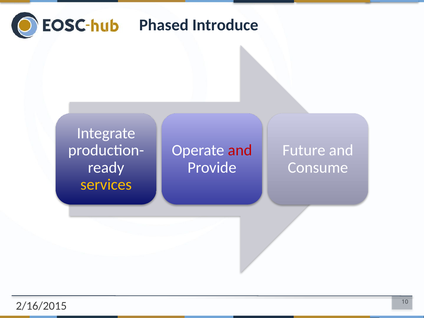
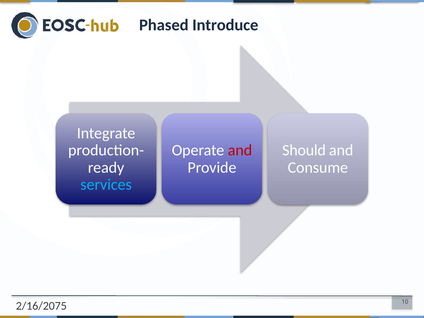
Future: Future -> Should
services colour: yellow -> light blue
2/16/2015: 2/16/2015 -> 2/16/2075
